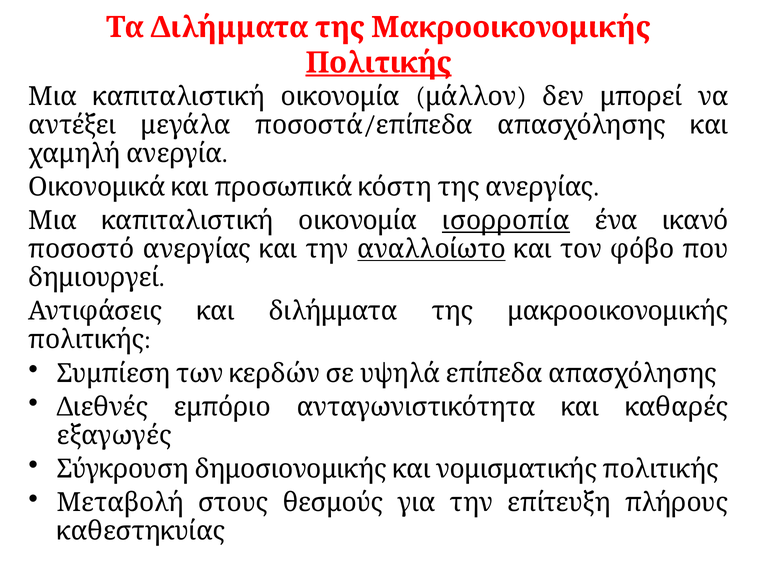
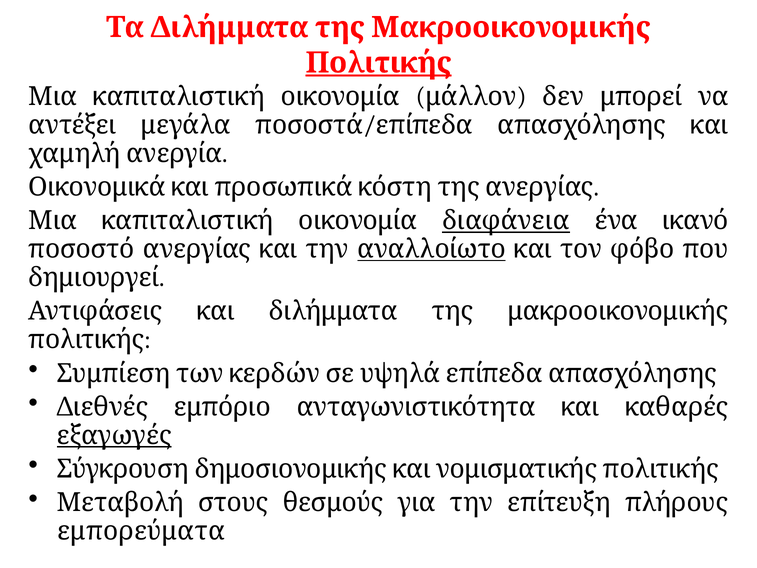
ισορροπία: ισορροπία -> διαφάνεια
εξαγωγές underline: none -> present
καθεστηκυίας: καθεστηκυίας -> εμπορεύματα
